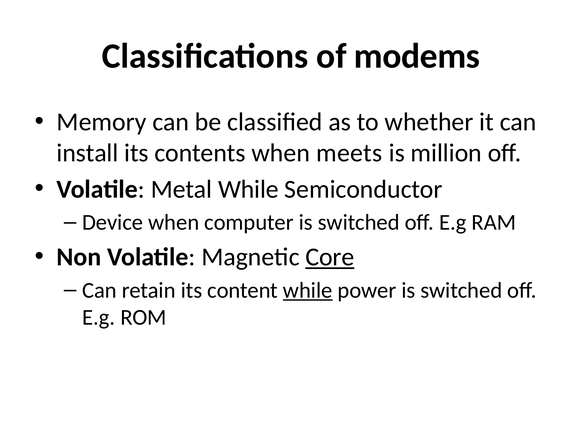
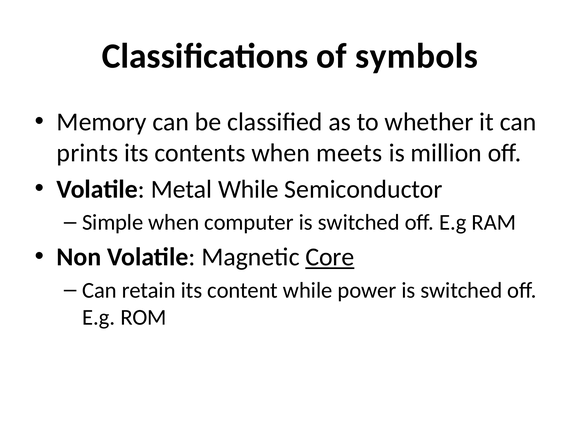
modems: modems -> symbols
install: install -> prints
Device: Device -> Simple
while at (308, 290) underline: present -> none
